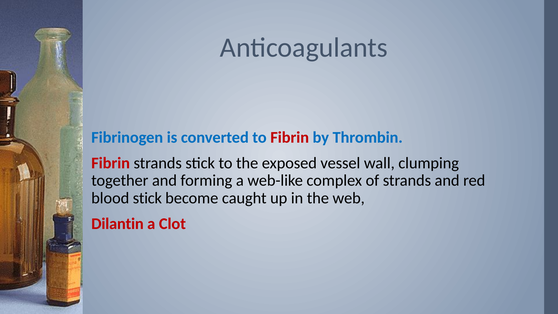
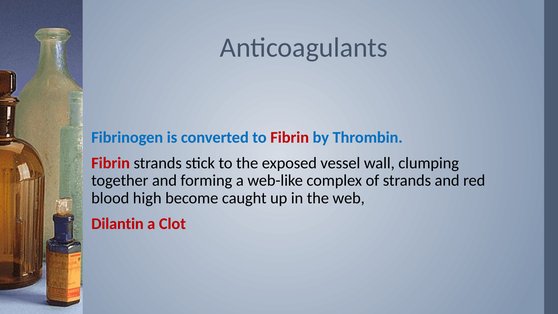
blood stick: stick -> high
